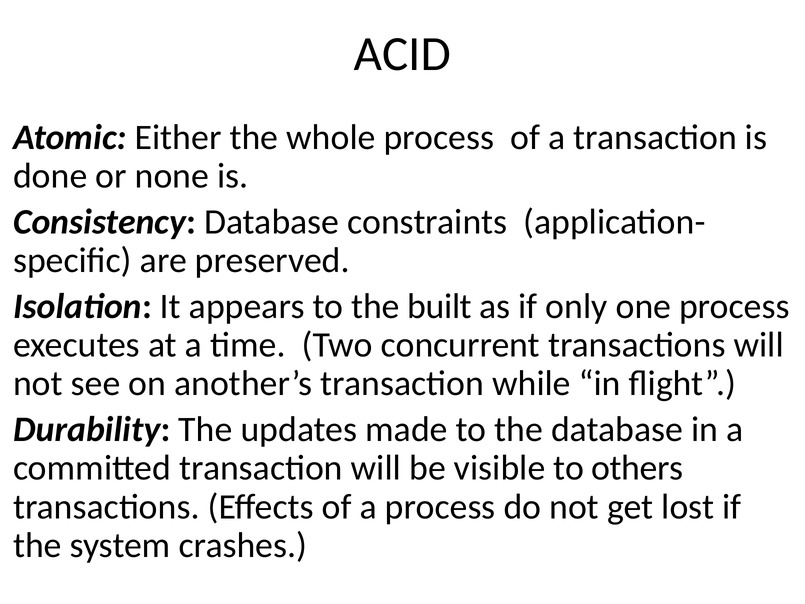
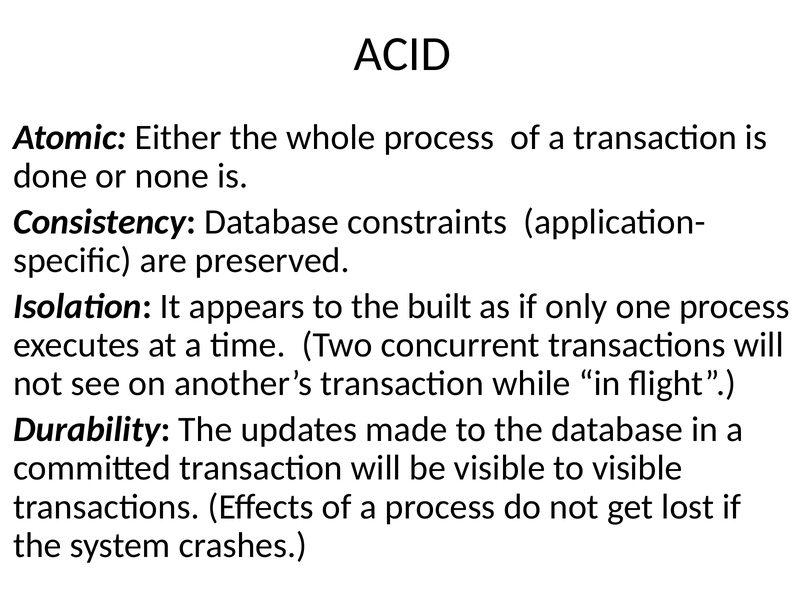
to others: others -> visible
